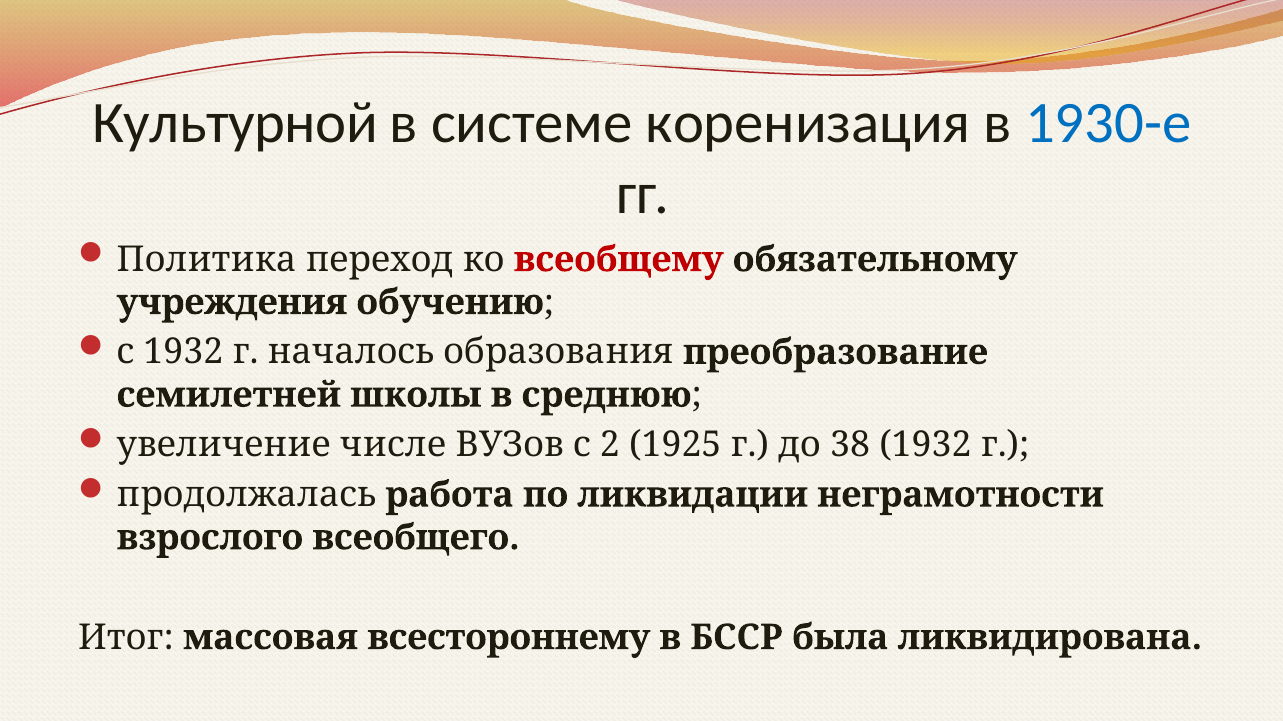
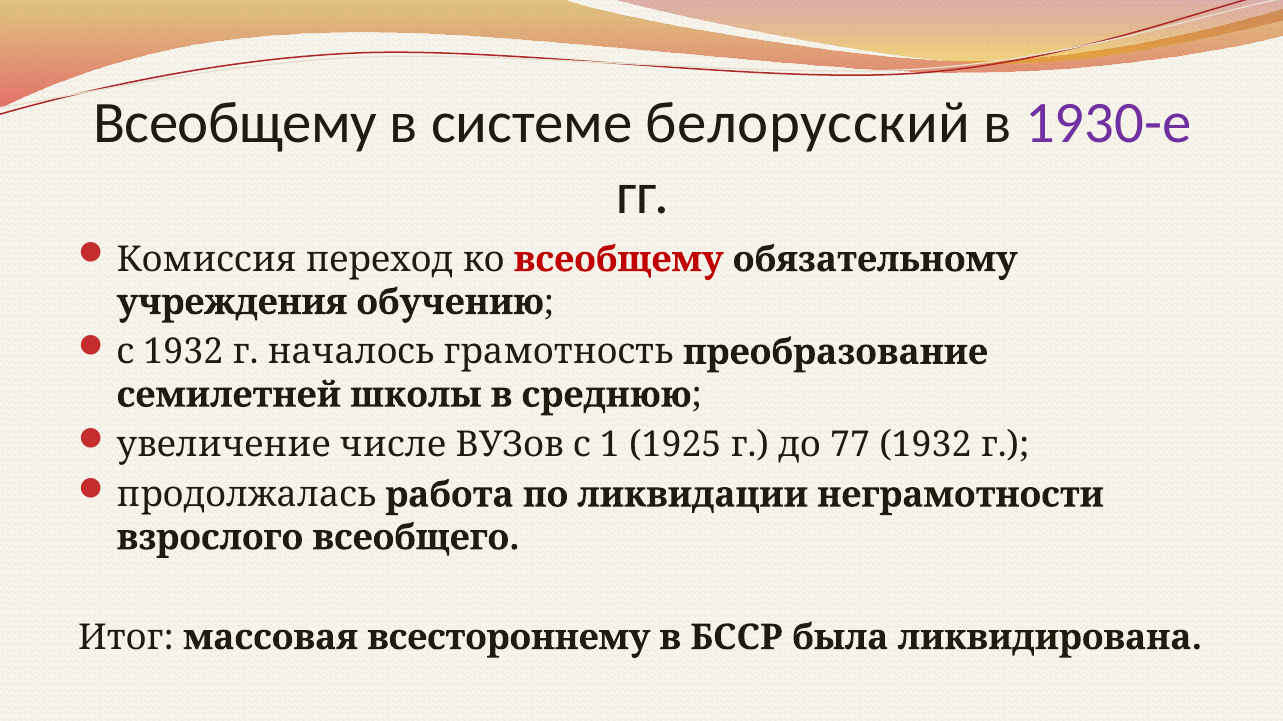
Культурной at (235, 124): Культурной -> Всеобщему
коренизация: коренизация -> белорусский
1930-е colour: blue -> purple
Политика: Политика -> Комиссия
образования: образования -> грамотность
2: 2 -> 1
38: 38 -> 77
